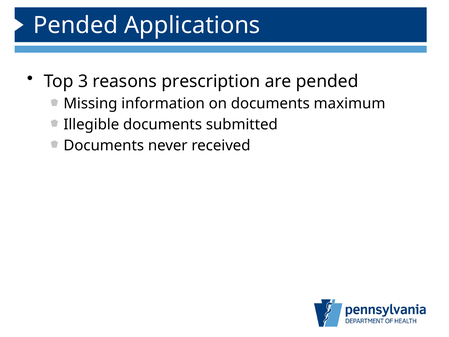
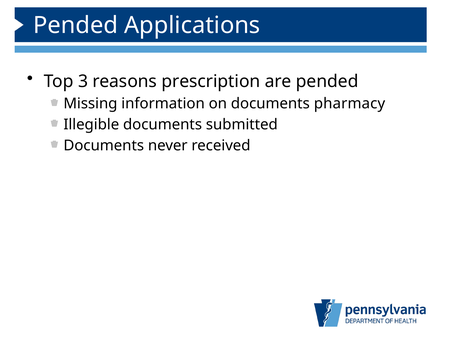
maximum: maximum -> pharmacy
